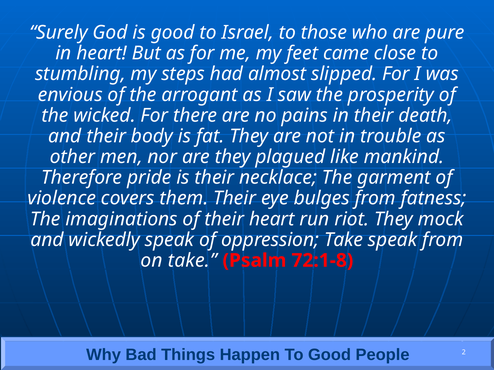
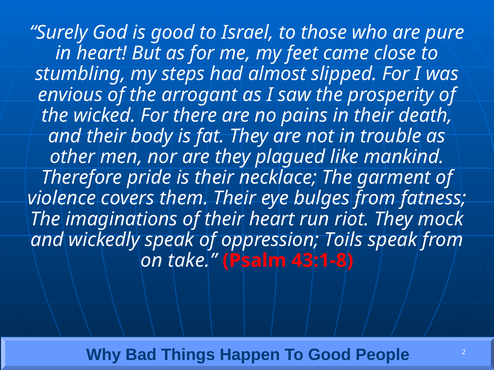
oppression Take: Take -> Toils
72:1-8: 72:1-8 -> 43:1-8
